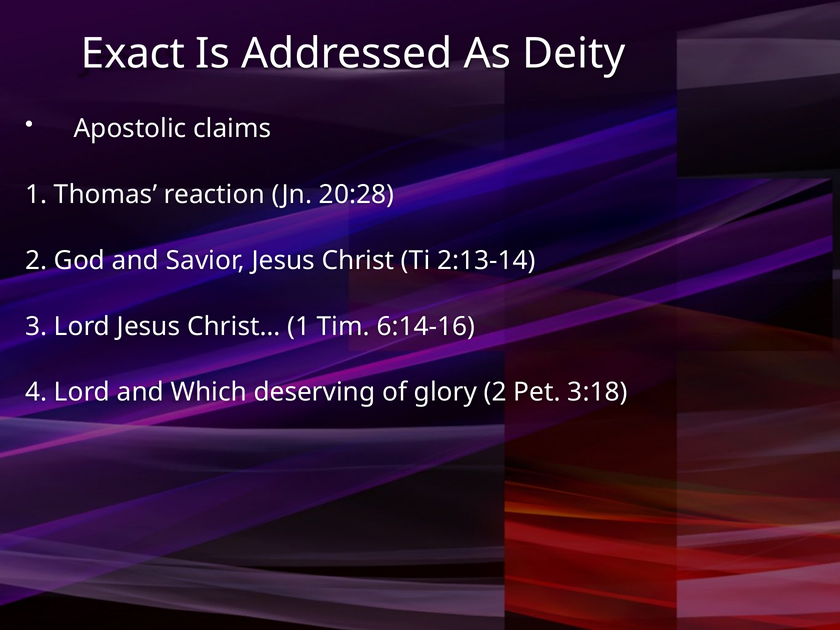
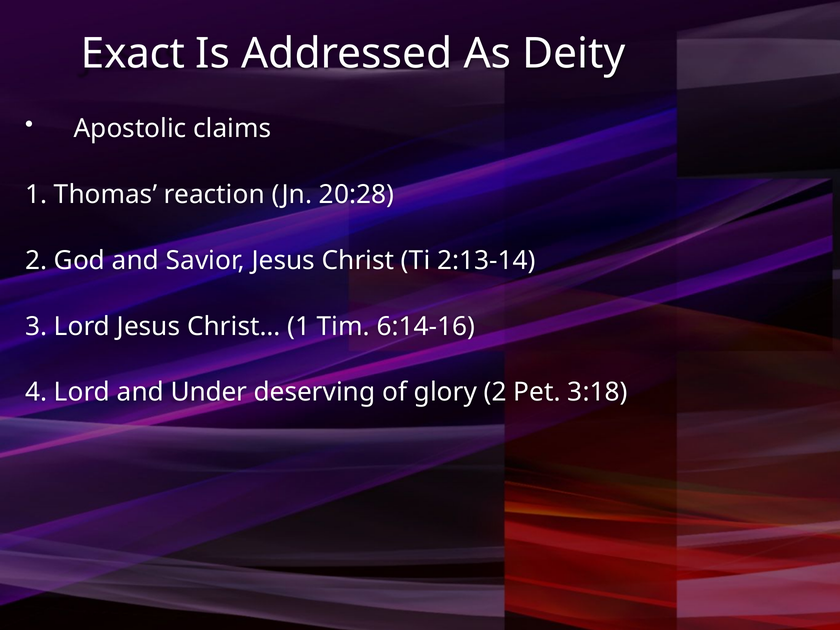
Which: Which -> Under
